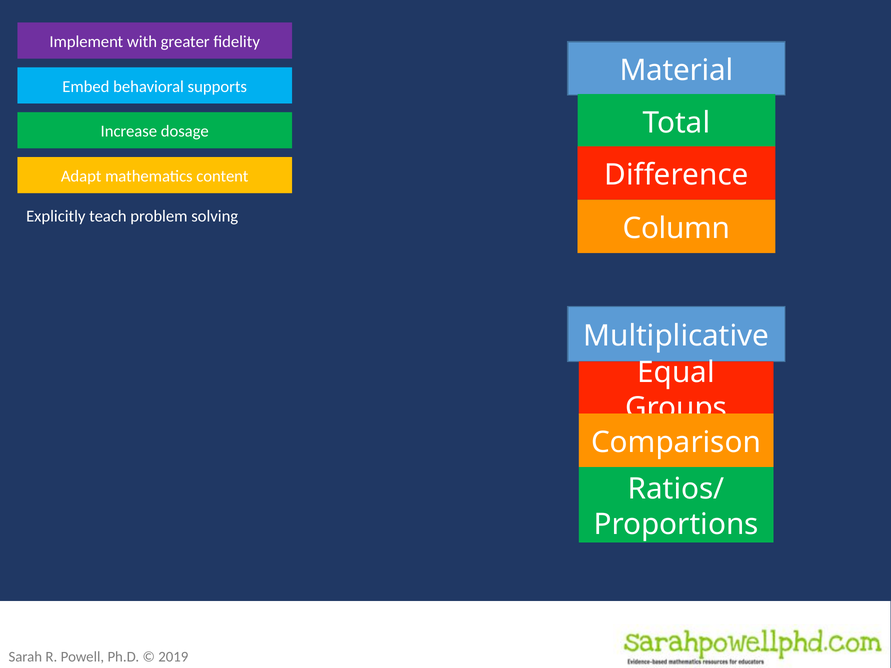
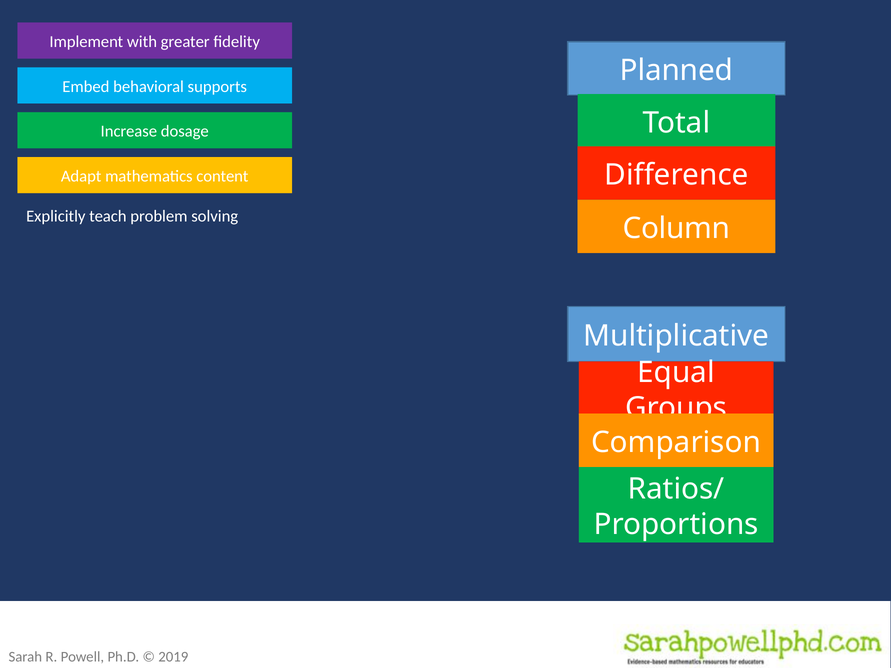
Material: Material -> Planned
